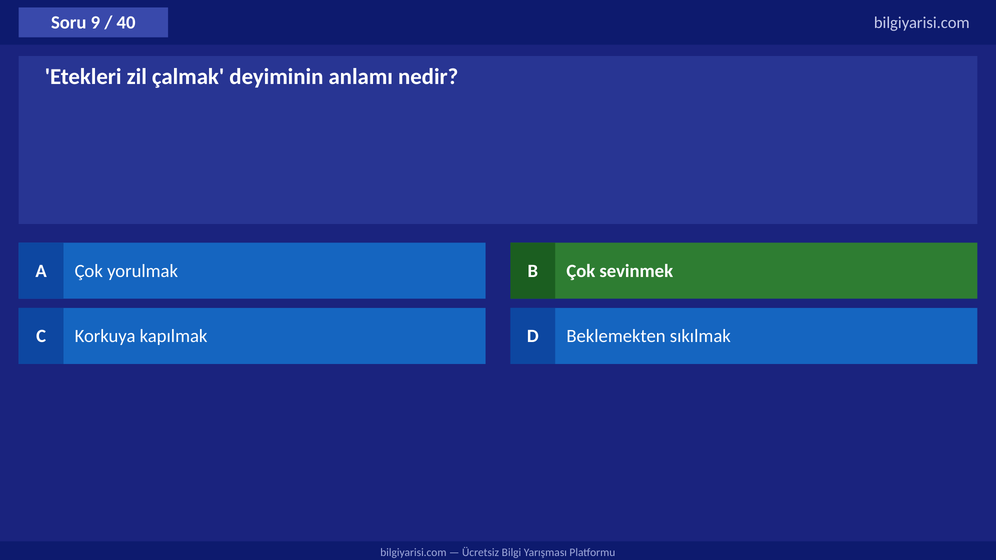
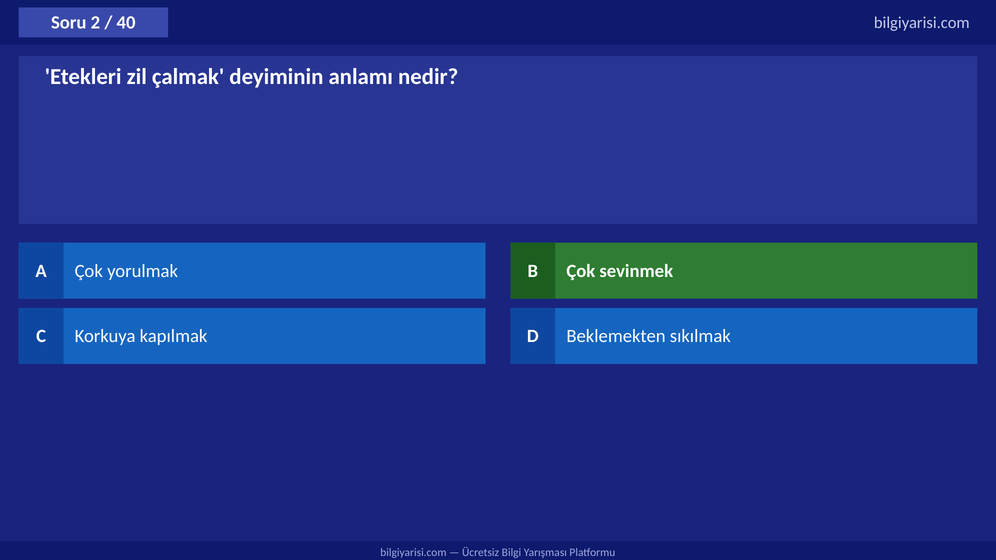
9: 9 -> 2
